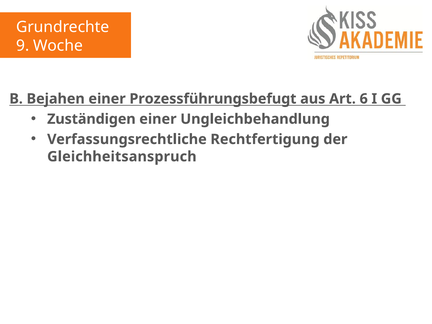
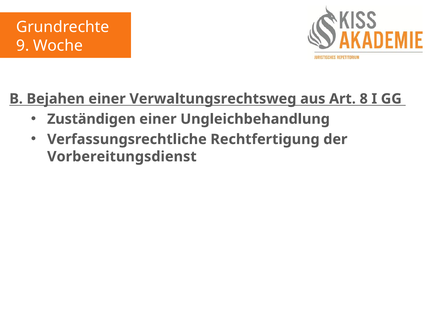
Prozessführungsbefugt: Prozessführungsbefugt -> Verwaltungsrechtsweg
6: 6 -> 8
Gleichheitsanspruch: Gleichheitsanspruch -> Vorbereitungsdienst
